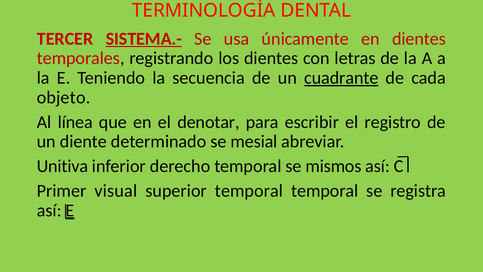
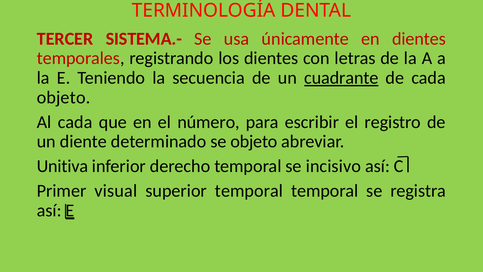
SISTEMA.- underline: present -> none
Al línea: línea -> cada
denotar: denotar -> número
se mesial: mesial -> objeto
mismos: mismos -> incisivo
